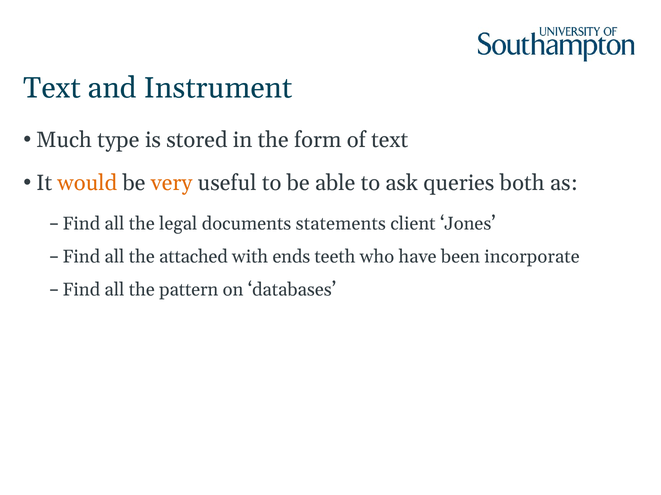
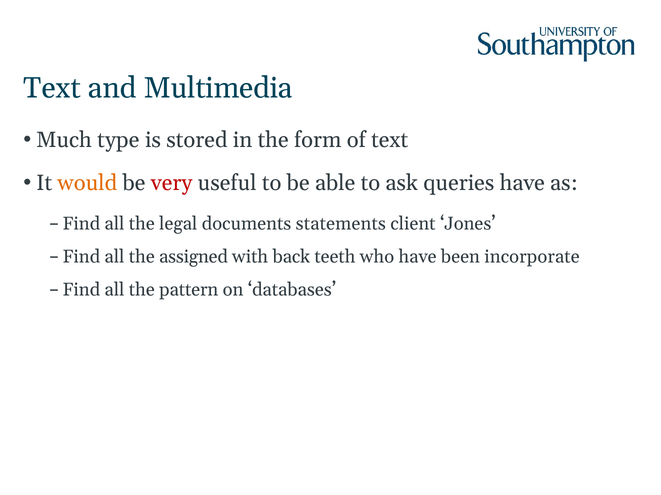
Instrument: Instrument -> Multimedia
very colour: orange -> red
queries both: both -> have
attached: attached -> assigned
ends: ends -> back
